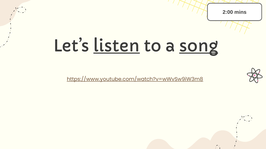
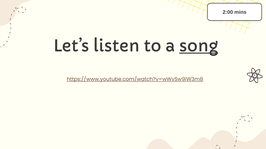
listen underline: present -> none
